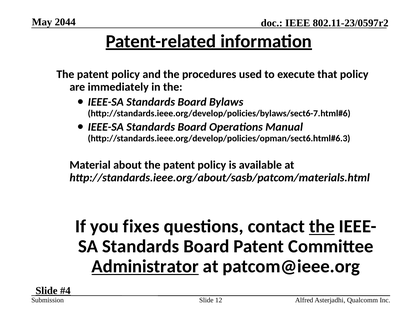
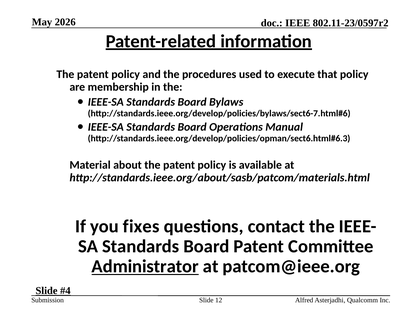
2044: 2044 -> 2026
immediately: immediately -> membership
the at (322, 227) underline: present -> none
